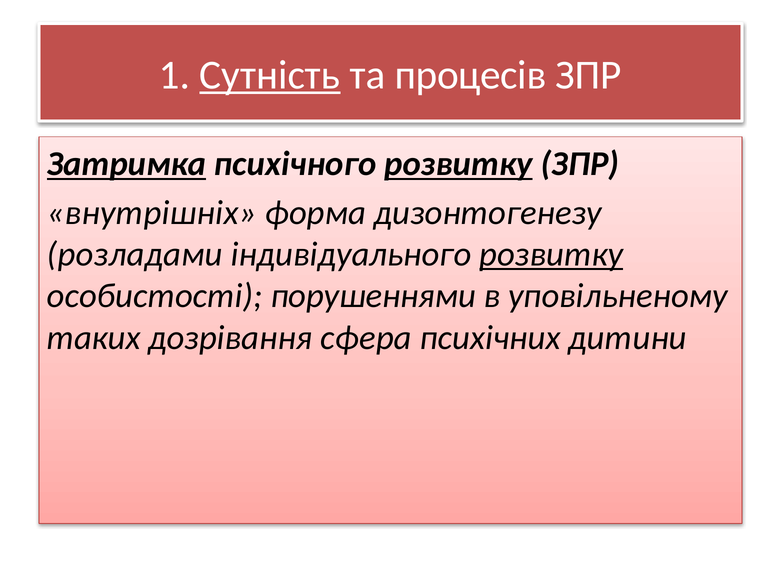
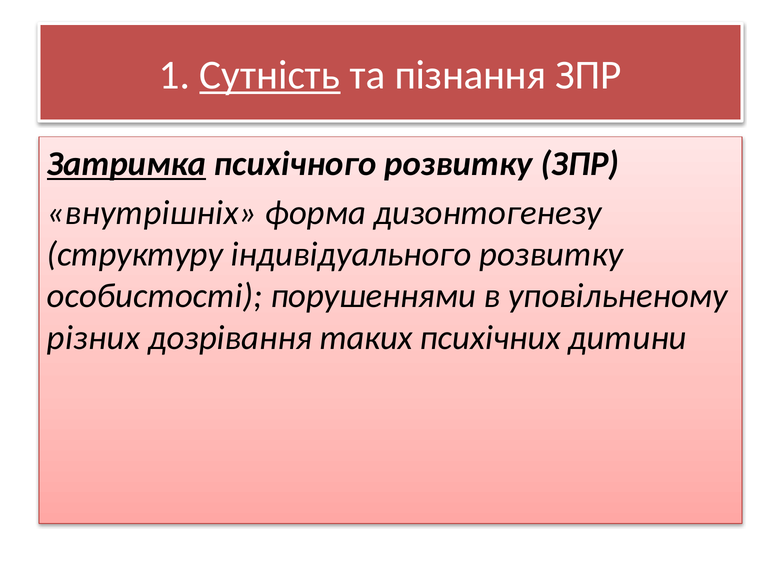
процесів: процесів -> пізнання
розвитку at (459, 164) underline: present -> none
розладами: розладами -> структуру
розвитку at (551, 254) underline: present -> none
таких: таких -> різних
сфера: сфера -> таких
